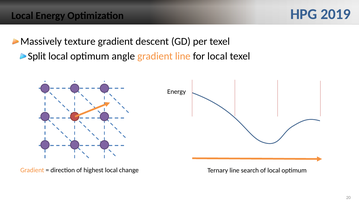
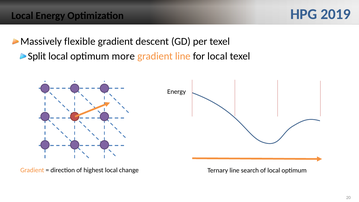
texture: texture -> flexible
angle: angle -> more
